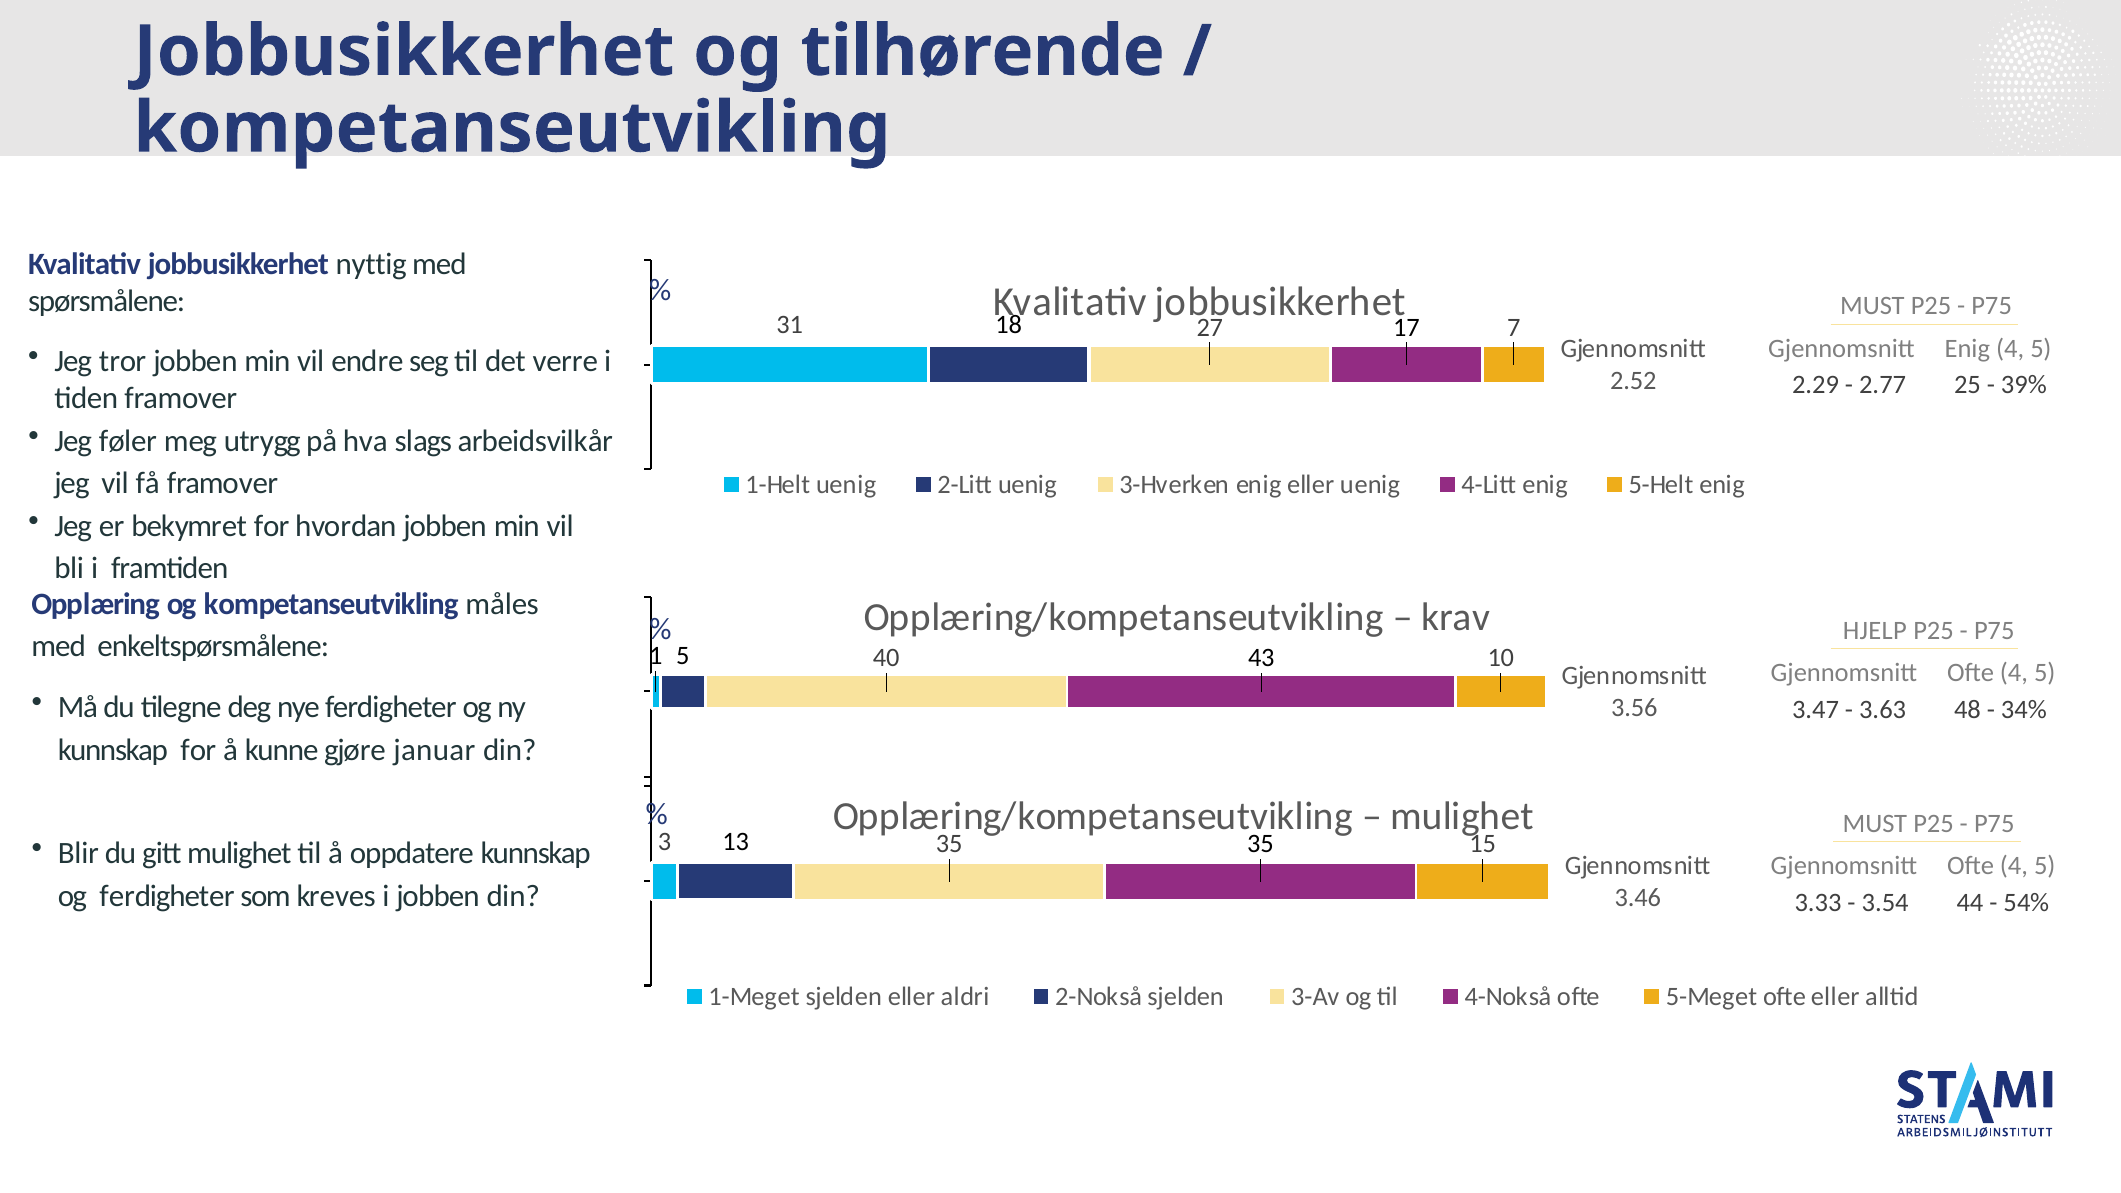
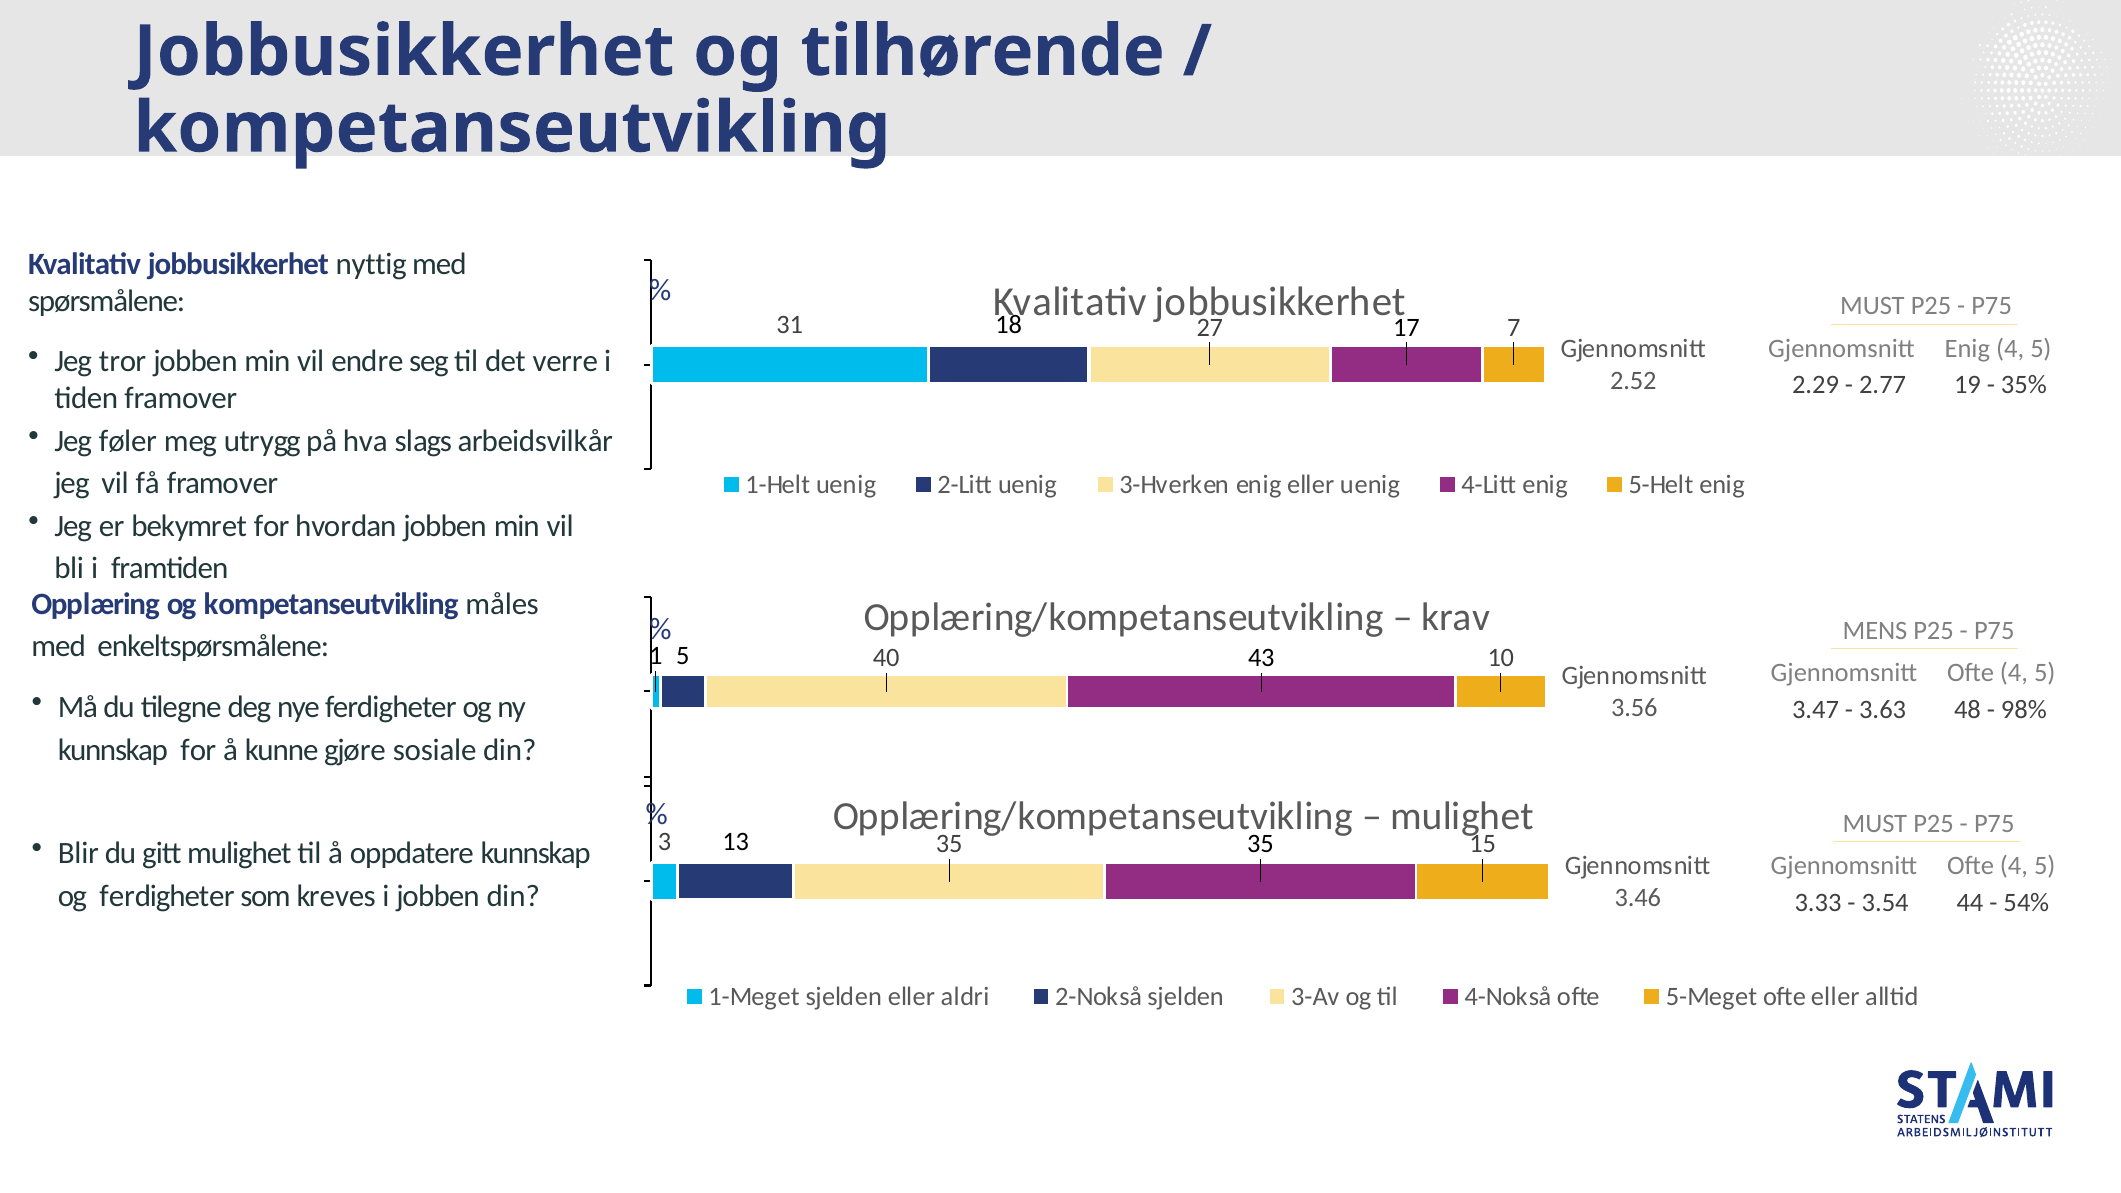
25: 25 -> 19
39%: 39% -> 35%
HJELP: HJELP -> MENS
34%: 34% -> 98%
januar: januar -> sosiale
